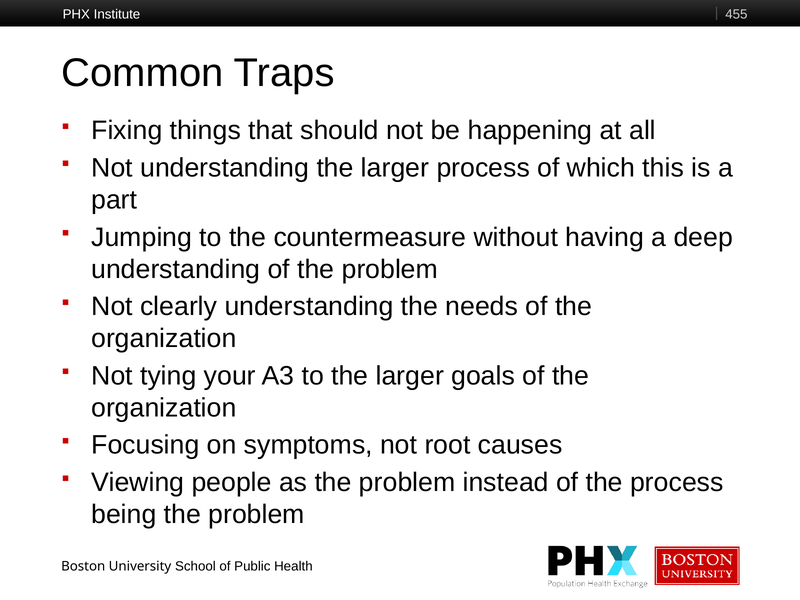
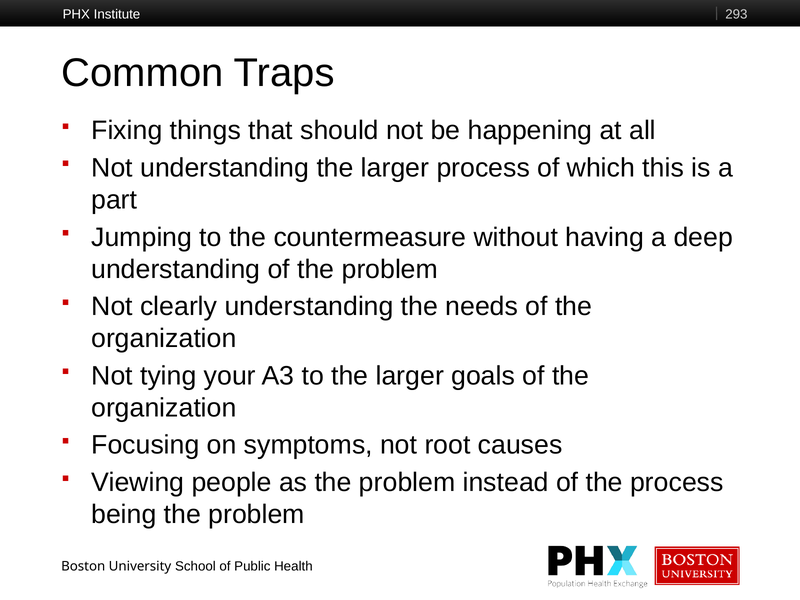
455: 455 -> 293
